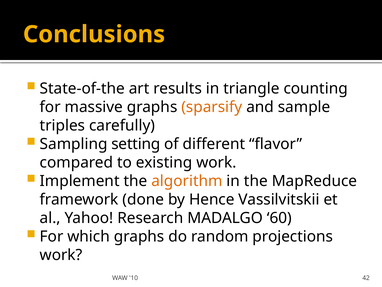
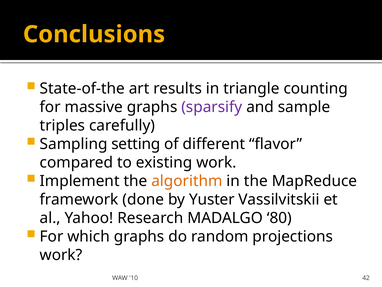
sparsify colour: orange -> purple
Hence: Hence -> Yuster
60: 60 -> 80
